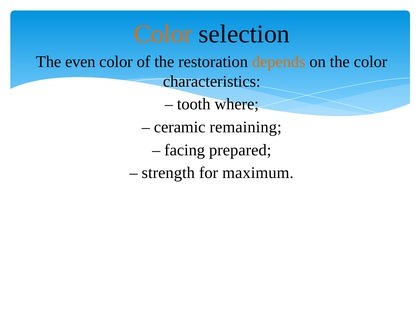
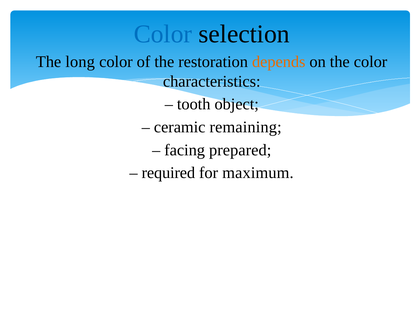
Color at (163, 34) colour: orange -> blue
even: even -> long
where: where -> object
strength: strength -> required
